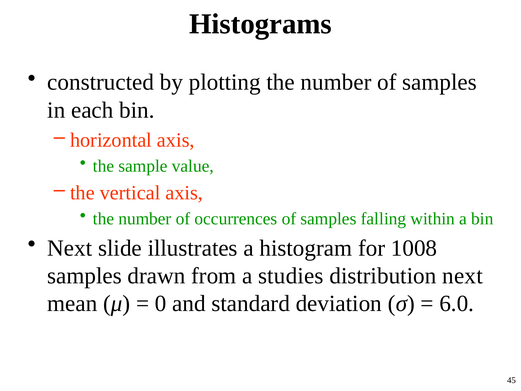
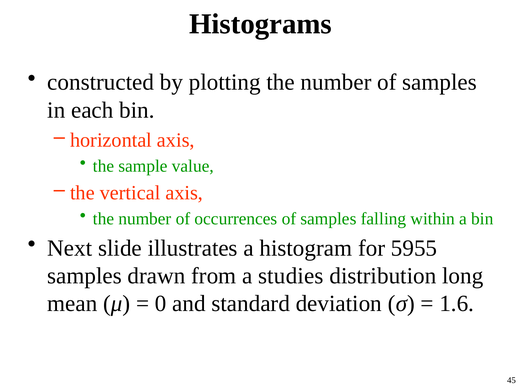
1008: 1008 -> 5955
distribution next: next -> long
6.0: 6.0 -> 1.6
